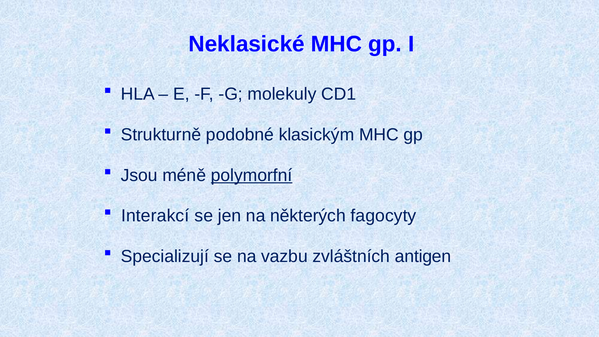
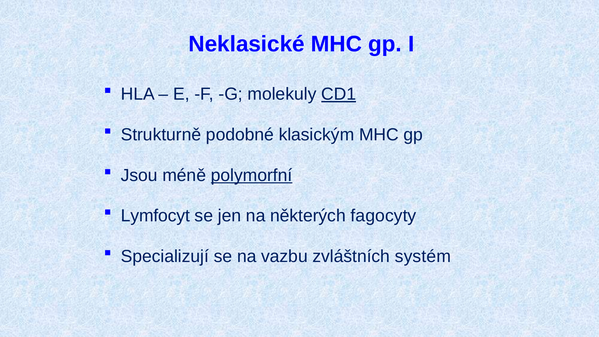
CD1 underline: none -> present
Interakcí: Interakcí -> Lymfocyt
antigen: antigen -> systém
